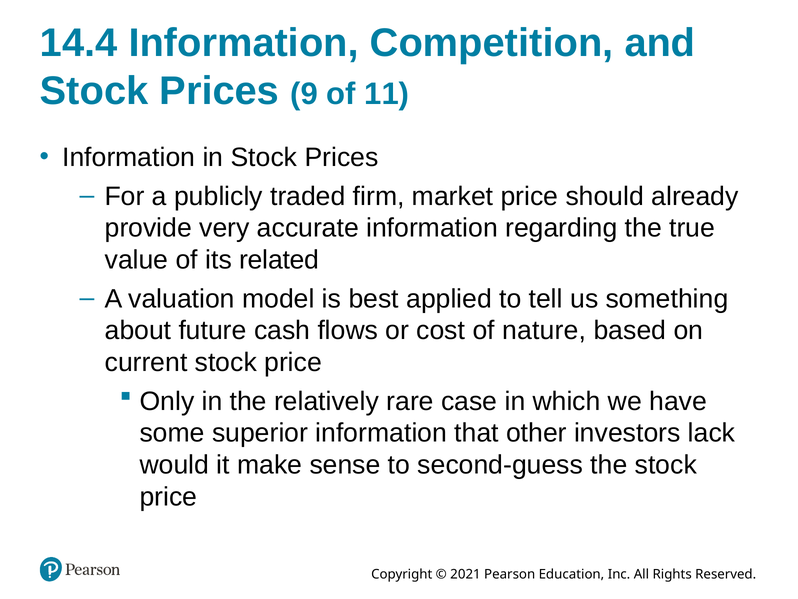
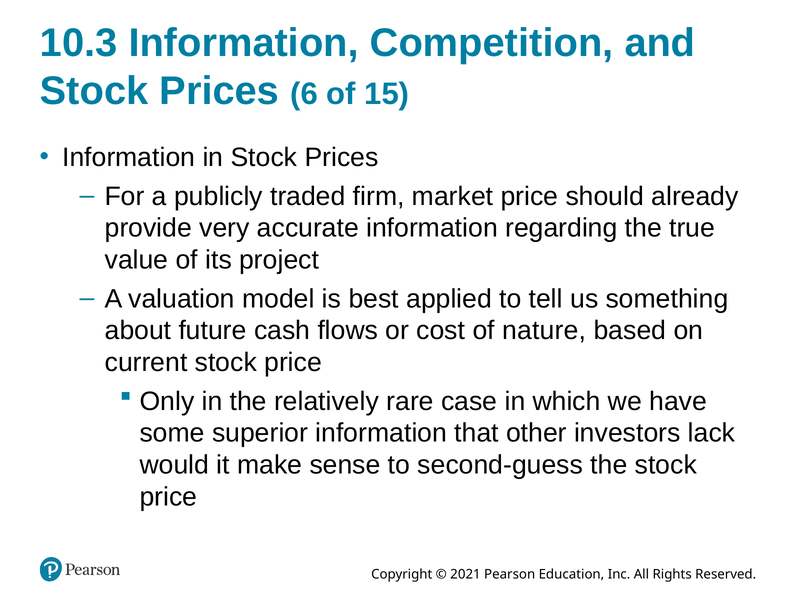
14.4: 14.4 -> 10.3
9: 9 -> 6
11: 11 -> 15
related: related -> project
